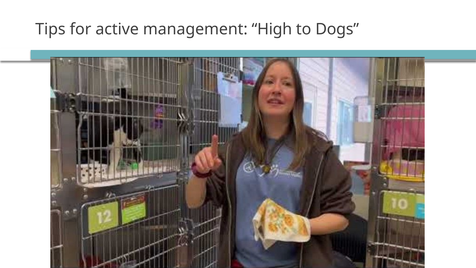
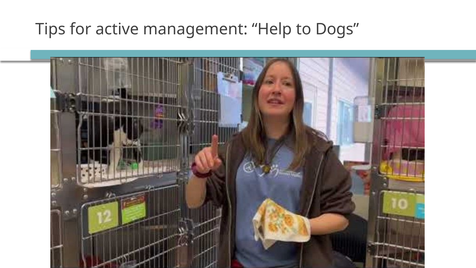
High: High -> Help
